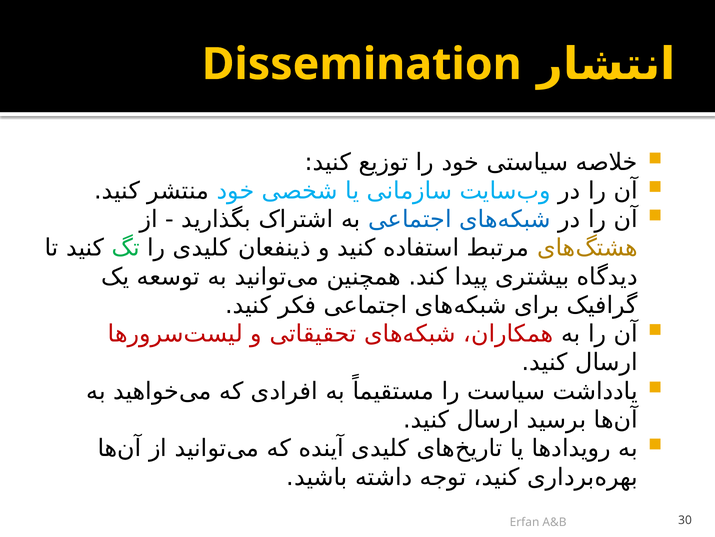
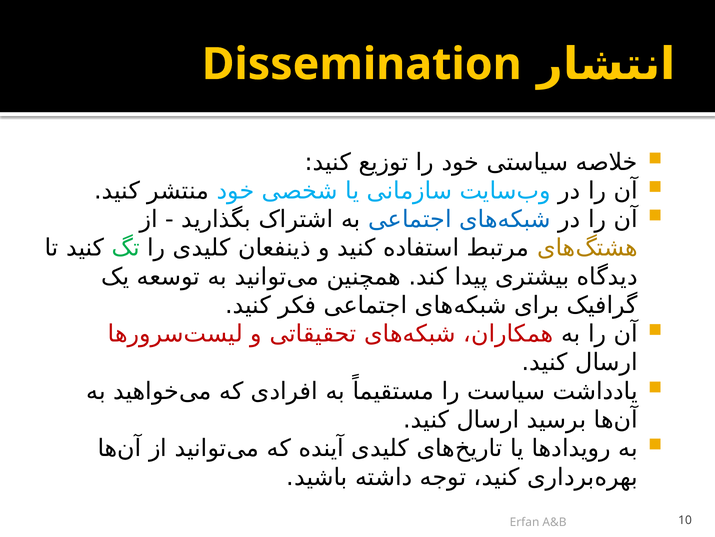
30: 30 -> 10
